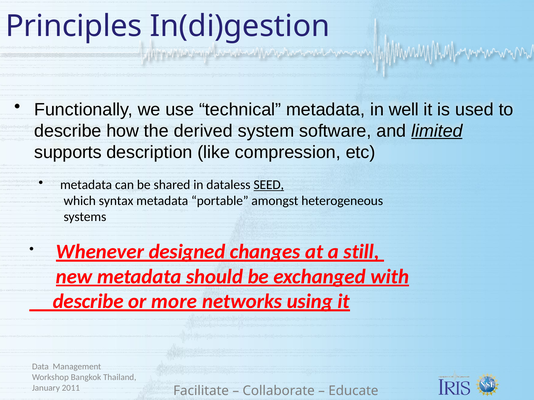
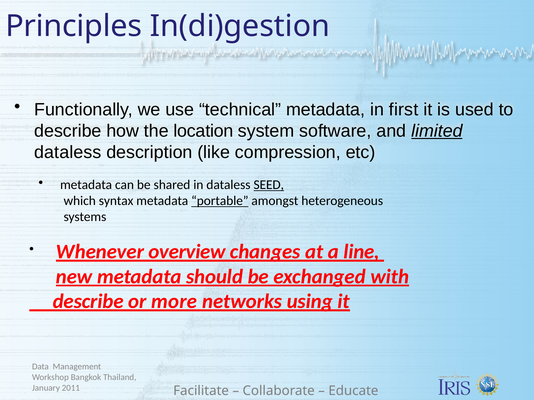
well: well -> first
derived: derived -> location
supports at (68, 152): supports -> dataless
portable underline: none -> present
designed: designed -> overview
still: still -> line
